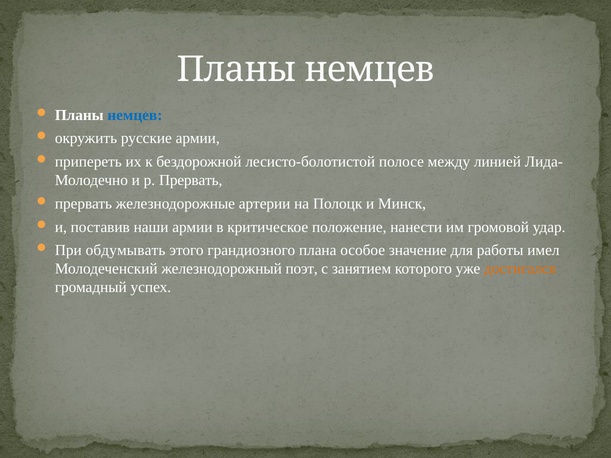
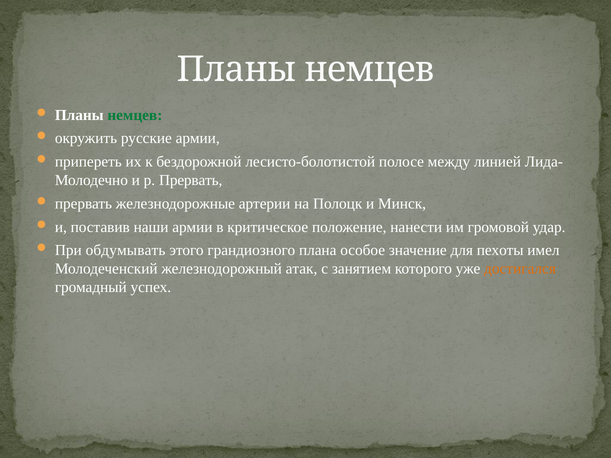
немцев at (135, 115) colour: blue -> green
работы: работы -> пехоты
поэт: поэт -> атак
